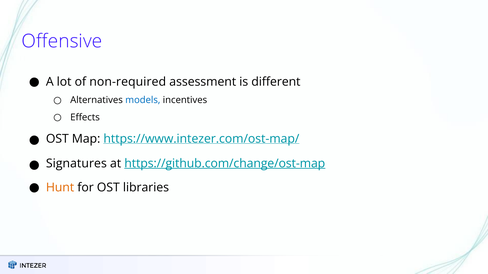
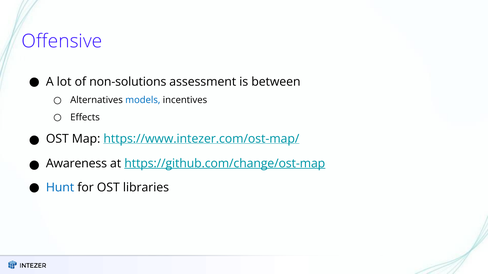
non-required: non-required -> non-solutions
different: different -> between
Signatures: Signatures -> Awareness
Hunt colour: orange -> blue
